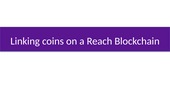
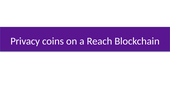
Linking: Linking -> Privacy
